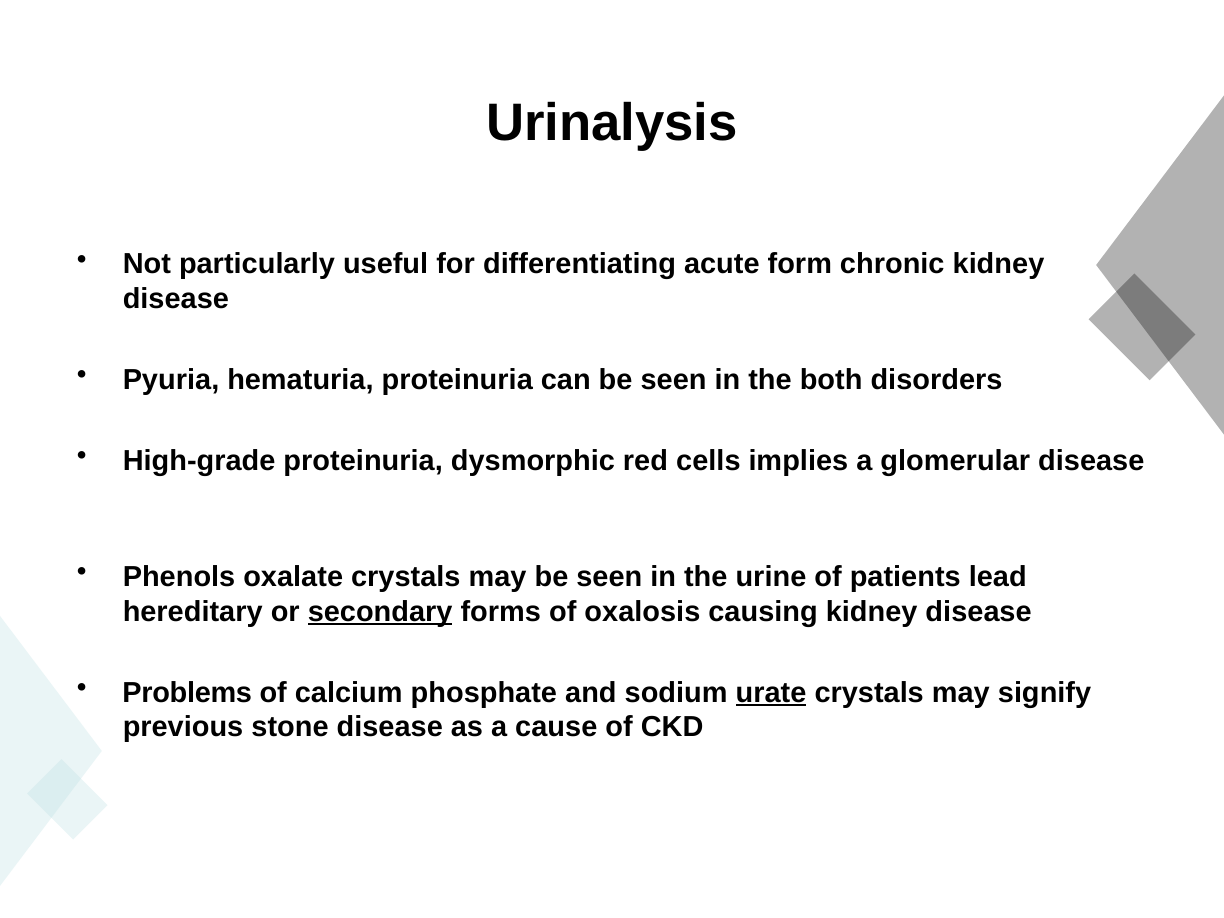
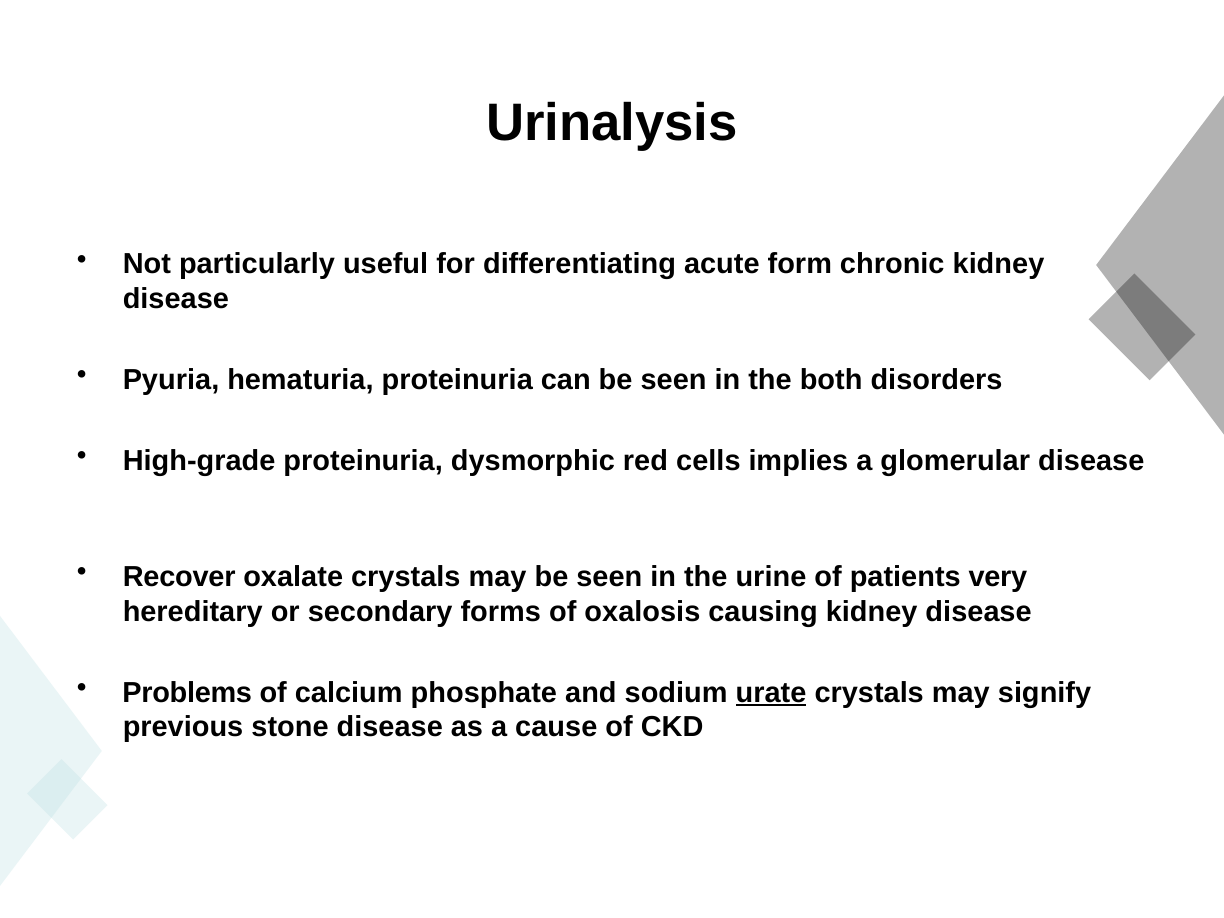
Phenols: Phenols -> Recover
lead: lead -> very
secondary underline: present -> none
